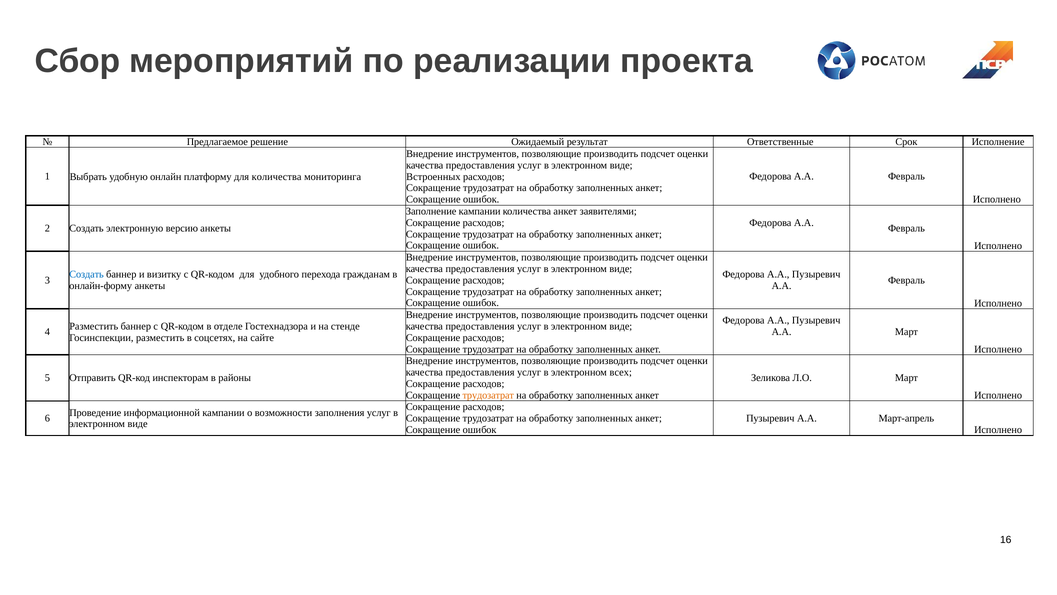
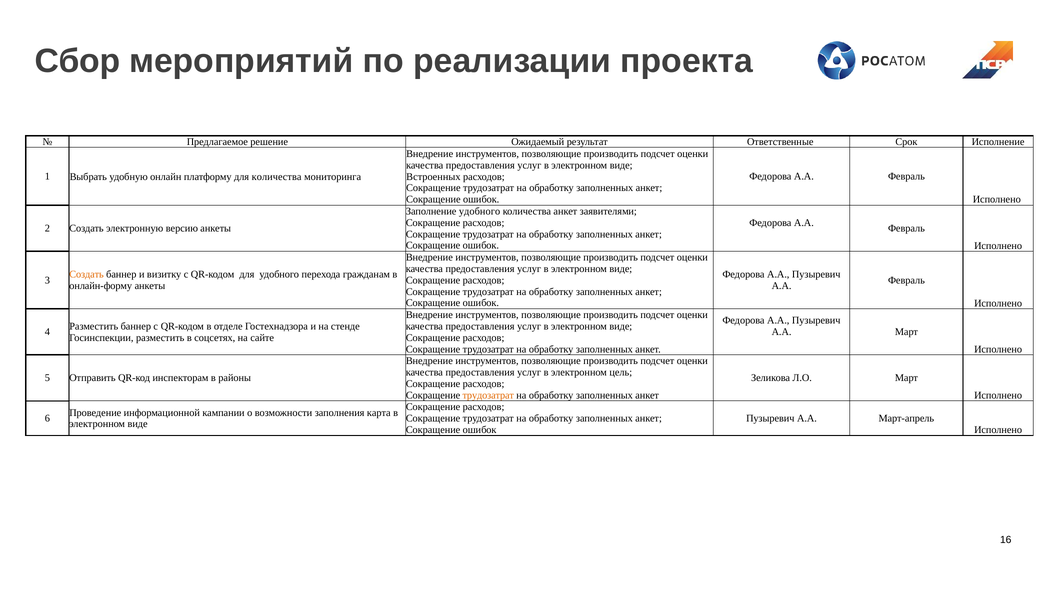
Заполнение кампании: кампании -> удобного
Создать at (87, 275) colour: blue -> orange
всех: всех -> цель
заполнения услуг: услуг -> карта
